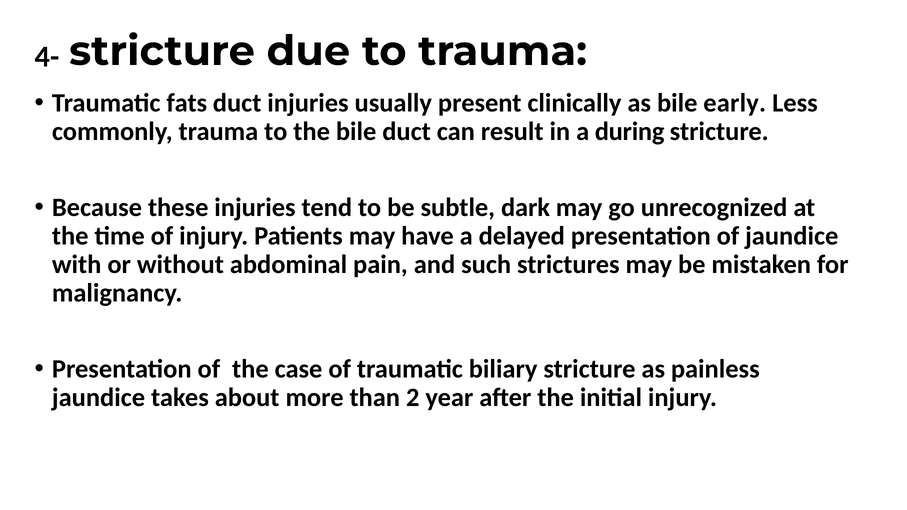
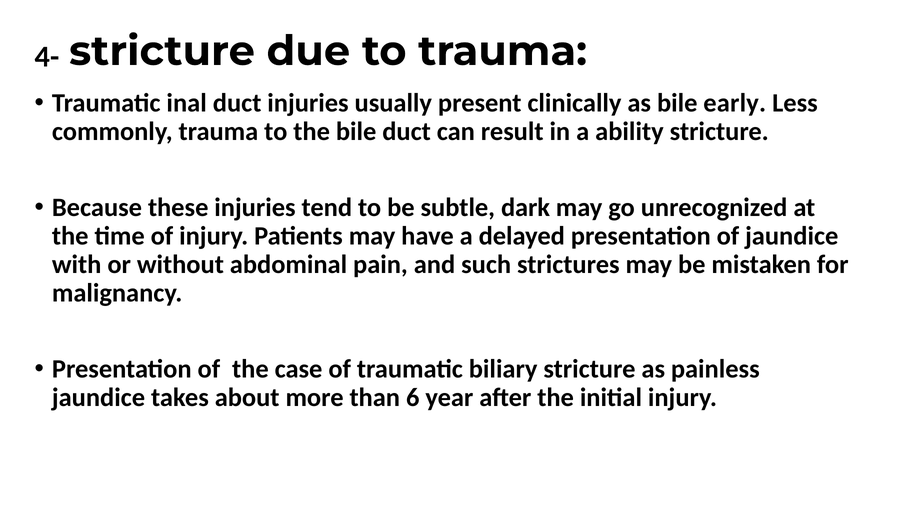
fats: fats -> inal
during: during -> ability
2: 2 -> 6
